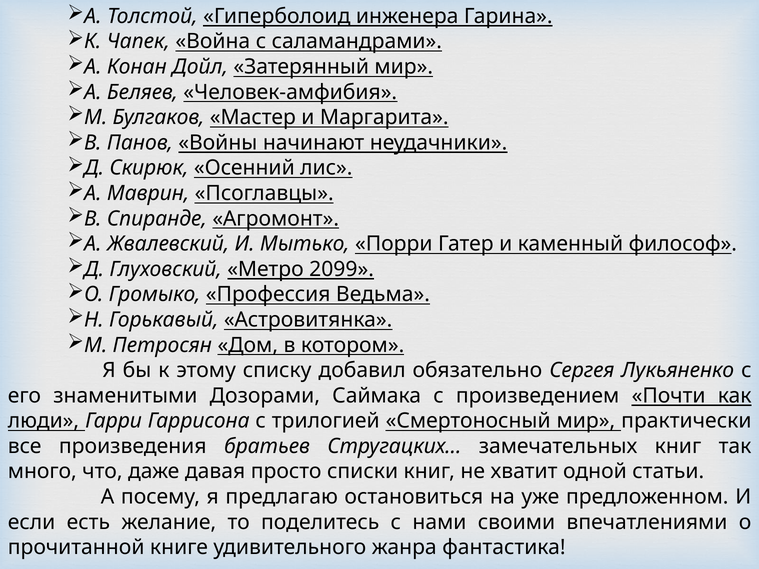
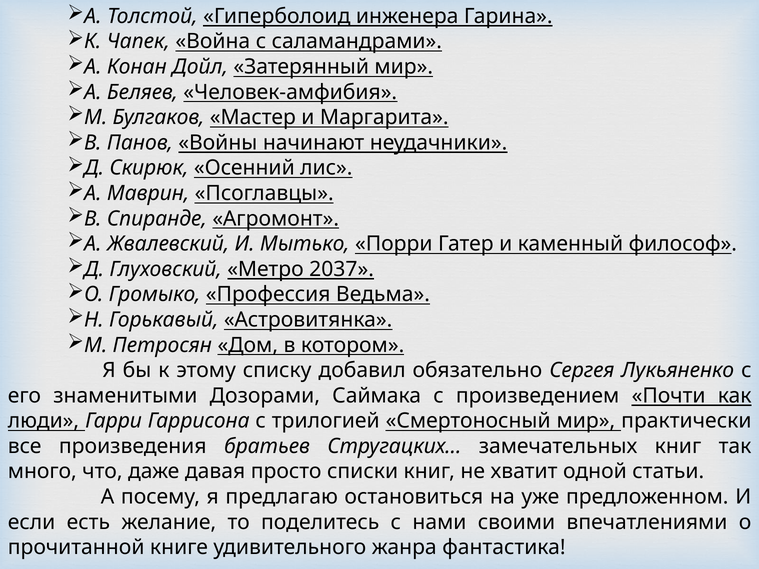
2099: 2099 -> 2037
